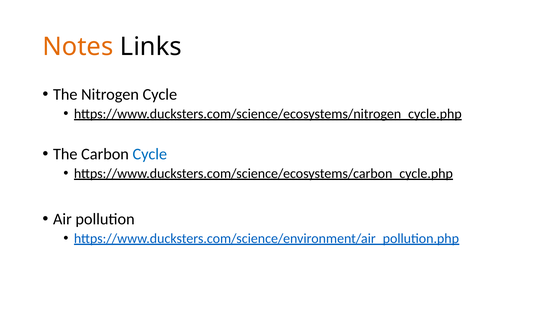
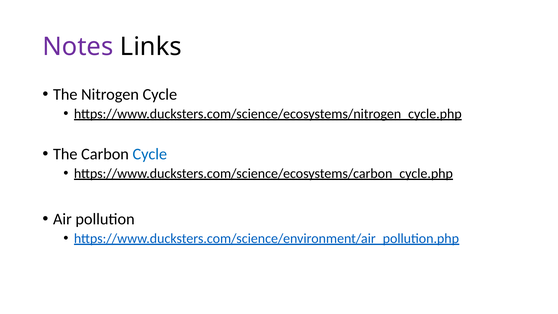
Notes colour: orange -> purple
